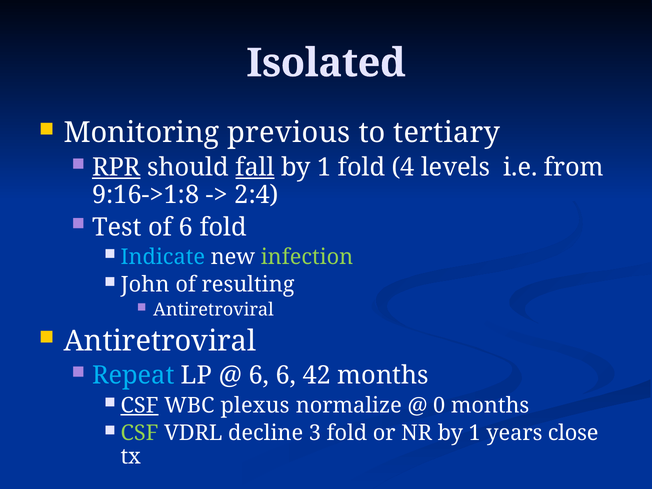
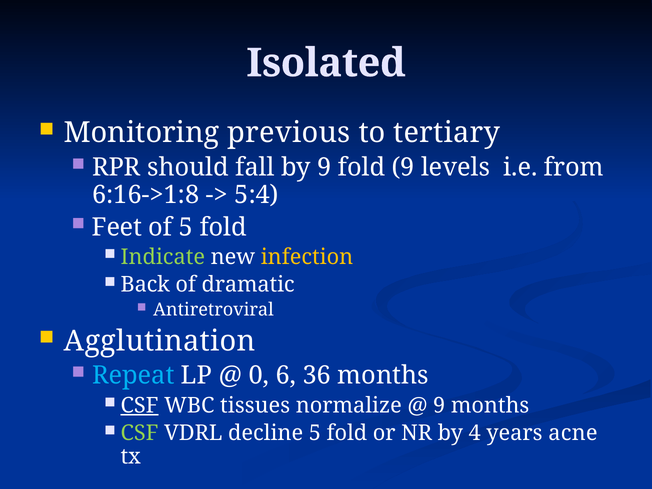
RPR underline: present -> none
fall underline: present -> none
1 at (324, 167): 1 -> 9
fold 4: 4 -> 9
9:16->1:8: 9:16->1:8 -> 6:16->1:8
2:4: 2:4 -> 5:4
Test: Test -> Feet
of 6: 6 -> 5
Indicate colour: light blue -> light green
infection colour: light green -> yellow
John: John -> Back
resulting: resulting -> dramatic
Antiretroviral at (160, 341): Antiretroviral -> Agglutination
6 at (259, 376): 6 -> 0
42: 42 -> 36
plexus: plexus -> tissues
0 at (439, 405): 0 -> 9
decline 3: 3 -> 5
NR by 1: 1 -> 4
close: close -> acne
